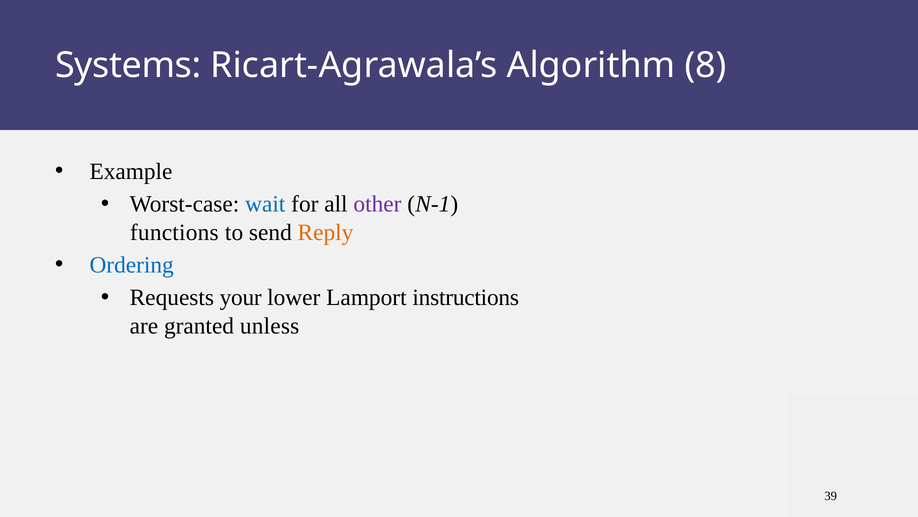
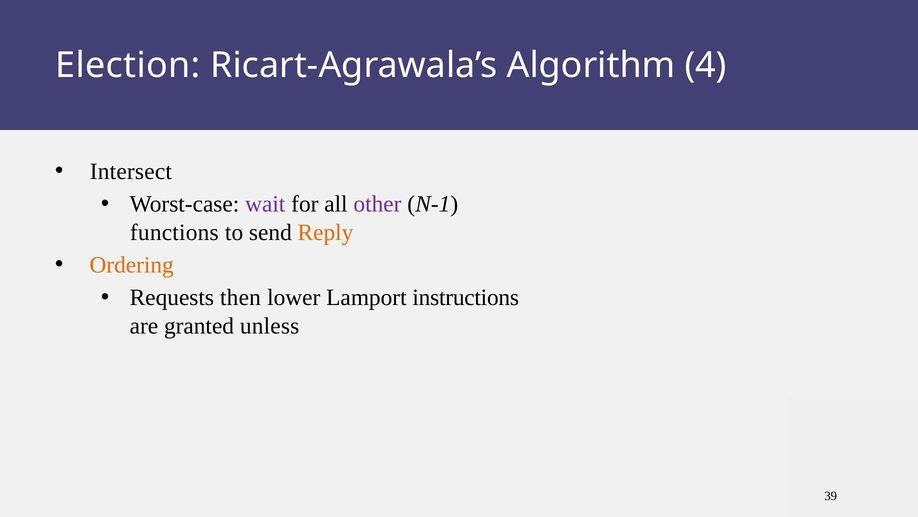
Systems: Systems -> Election
8: 8 -> 4
Example: Example -> Intersect
wait colour: blue -> purple
Ordering colour: blue -> orange
your: your -> then
